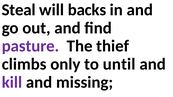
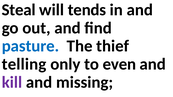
backs: backs -> tends
pasture colour: purple -> blue
climbs: climbs -> telling
until: until -> even
